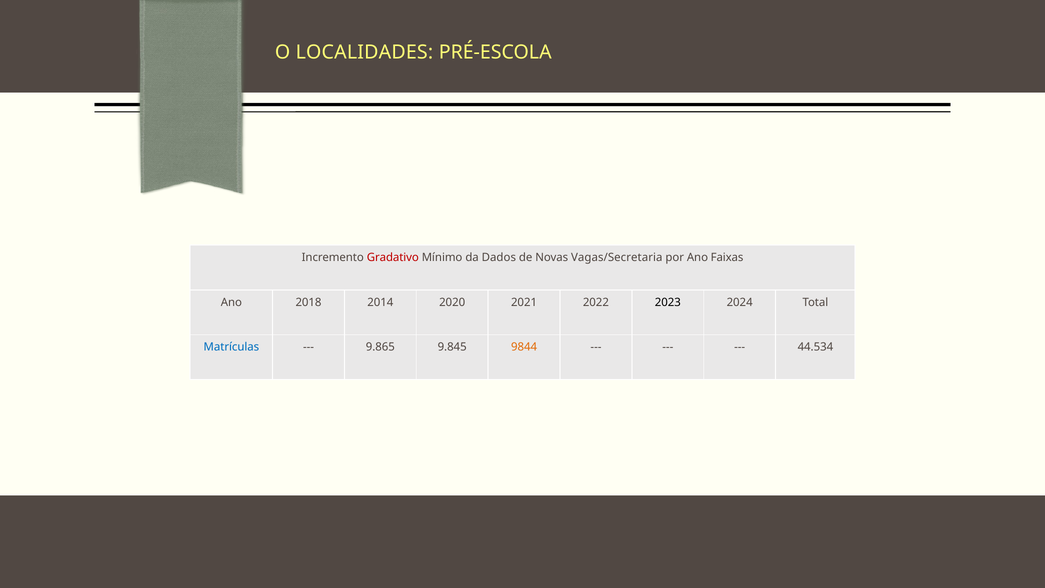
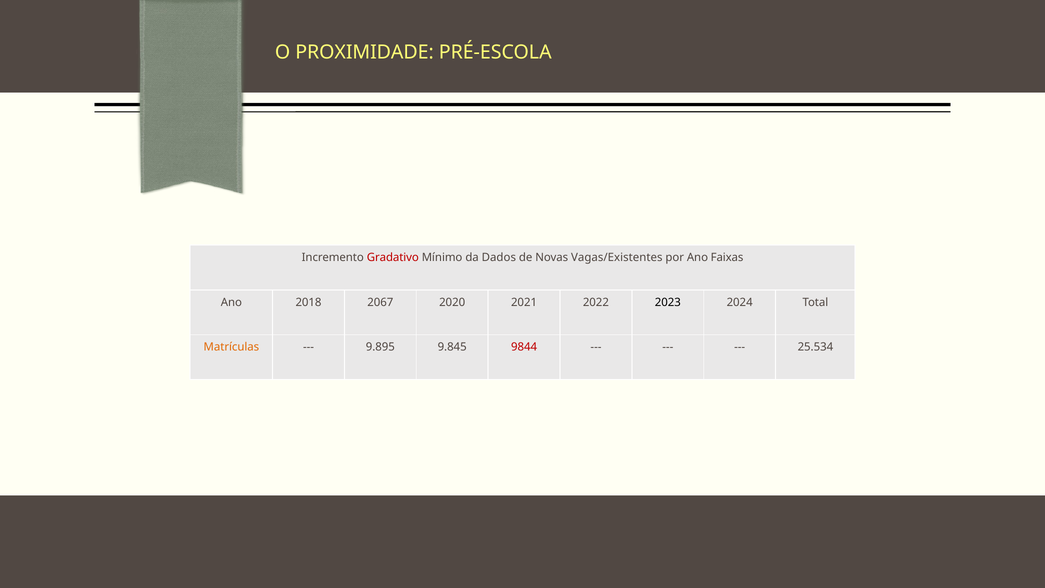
LOCALIDADES: LOCALIDADES -> PROXIMIDADE
Vagas/Secretaria: Vagas/Secretaria -> Vagas/Existentes
2014: 2014 -> 2067
Matrículas colour: blue -> orange
9.865: 9.865 -> 9.895
9844 colour: orange -> red
44.534: 44.534 -> 25.534
